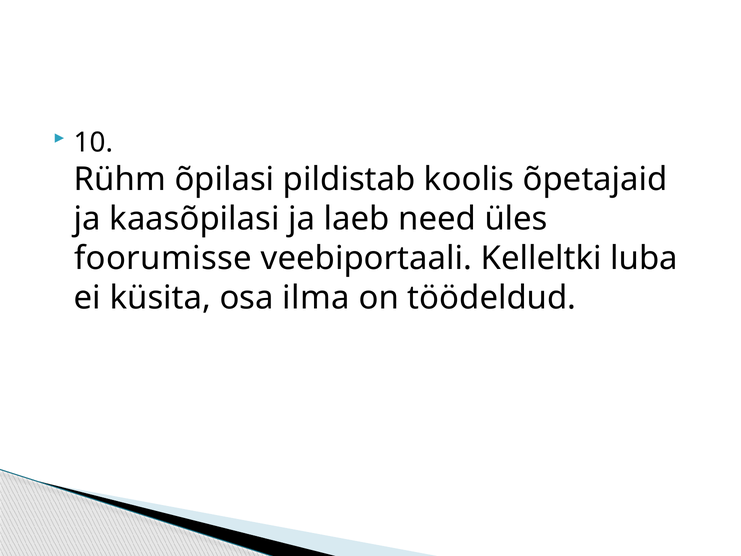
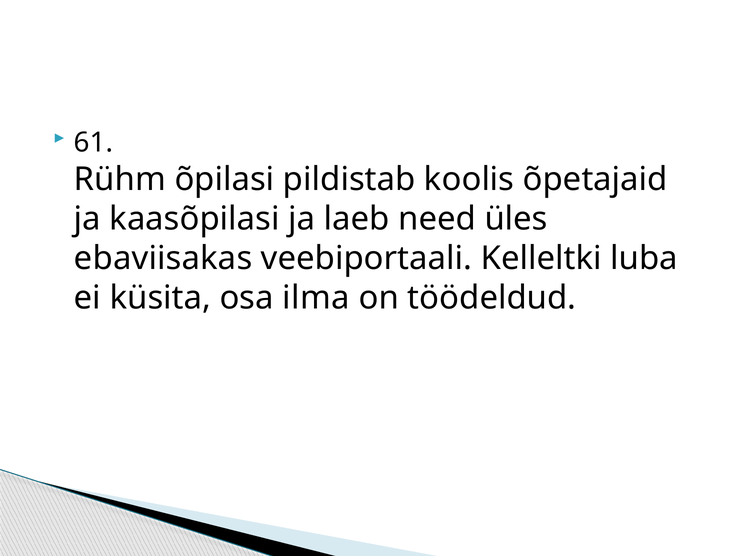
10: 10 -> 61
foorumisse: foorumisse -> ebaviisakas
